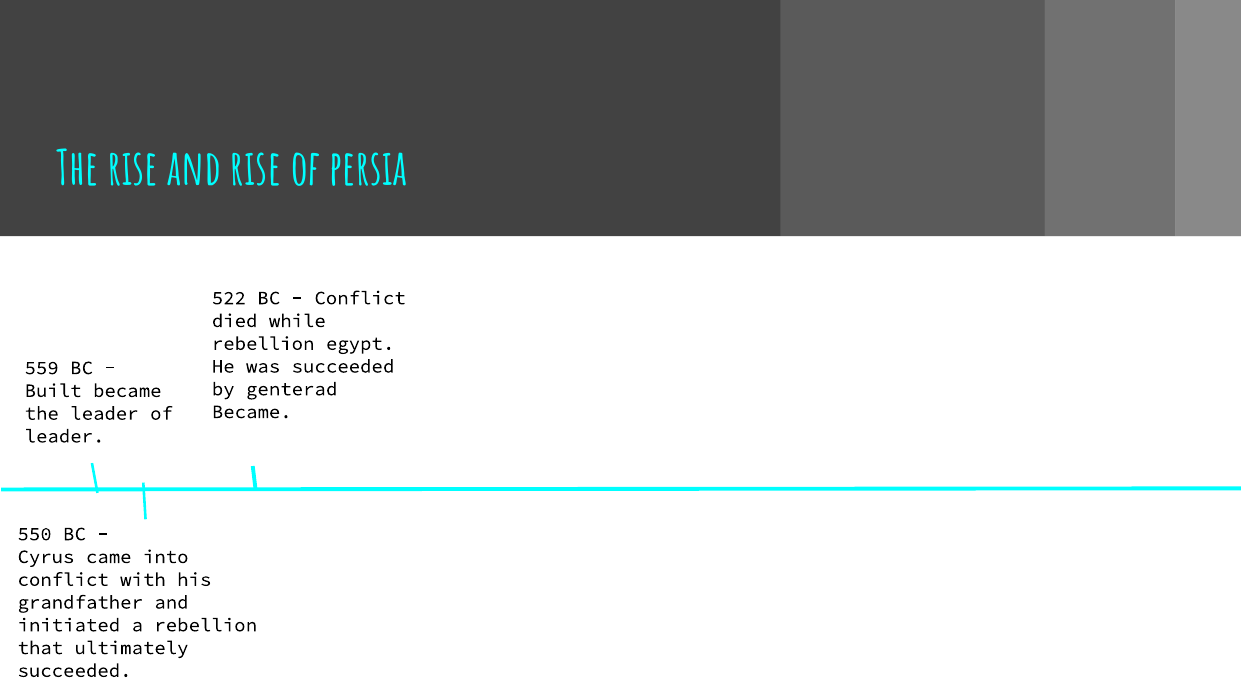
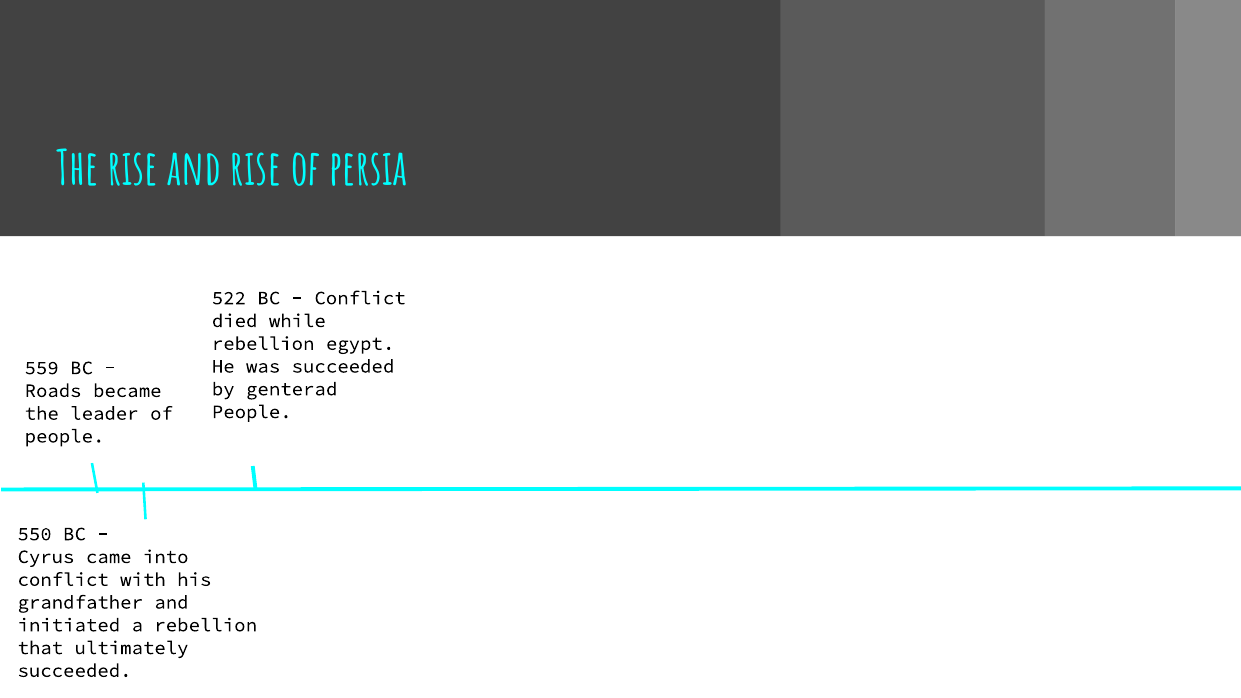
Built: Built -> Roads
Became at (252, 412): Became -> People
leader at (65, 436): leader -> people
